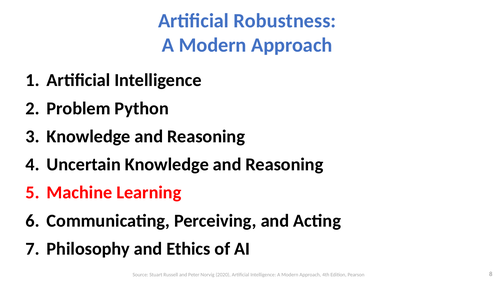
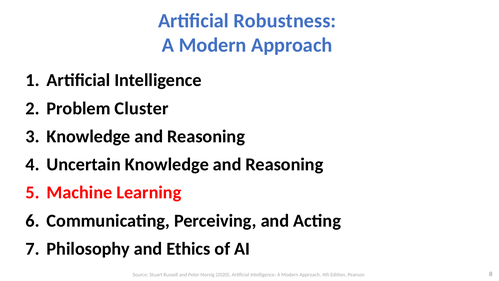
Python: Python -> Cluster
